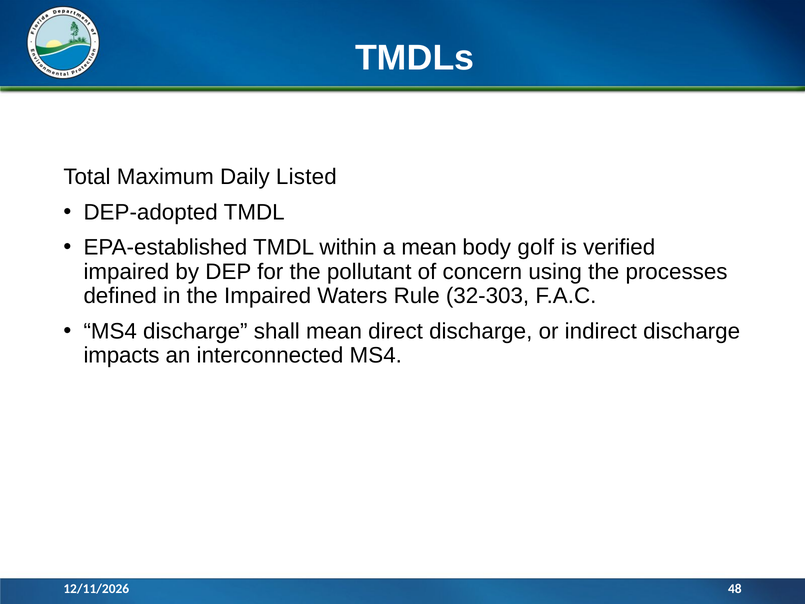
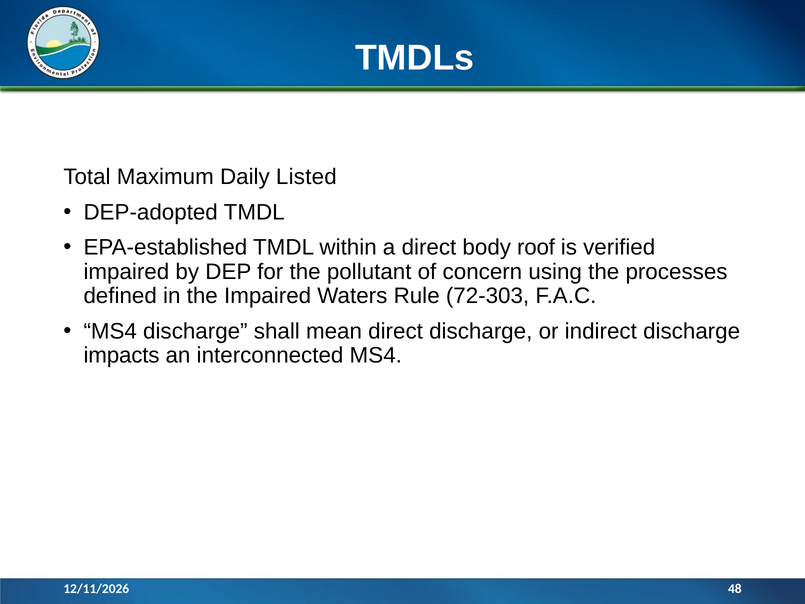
a mean: mean -> direct
golf: golf -> roof
32-303: 32-303 -> 72-303
